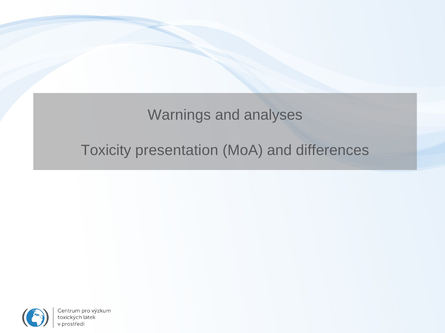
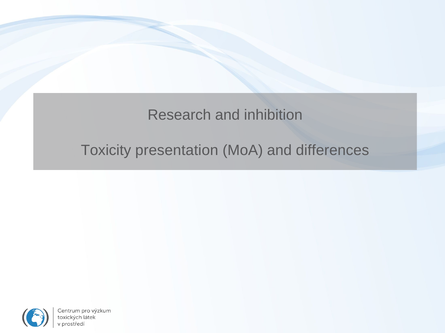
Warnings: Warnings -> Research
analyses: analyses -> inhibition
